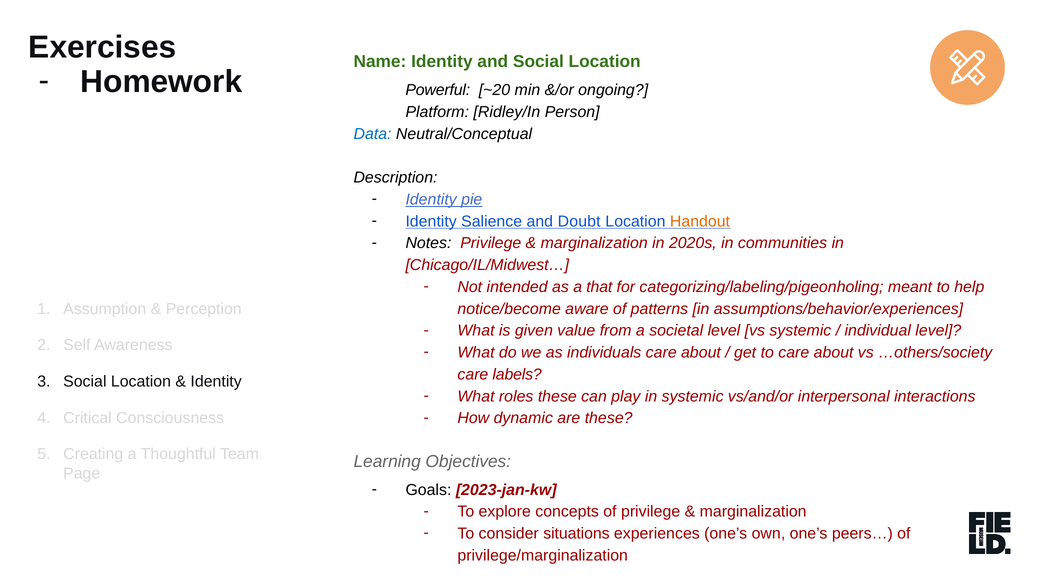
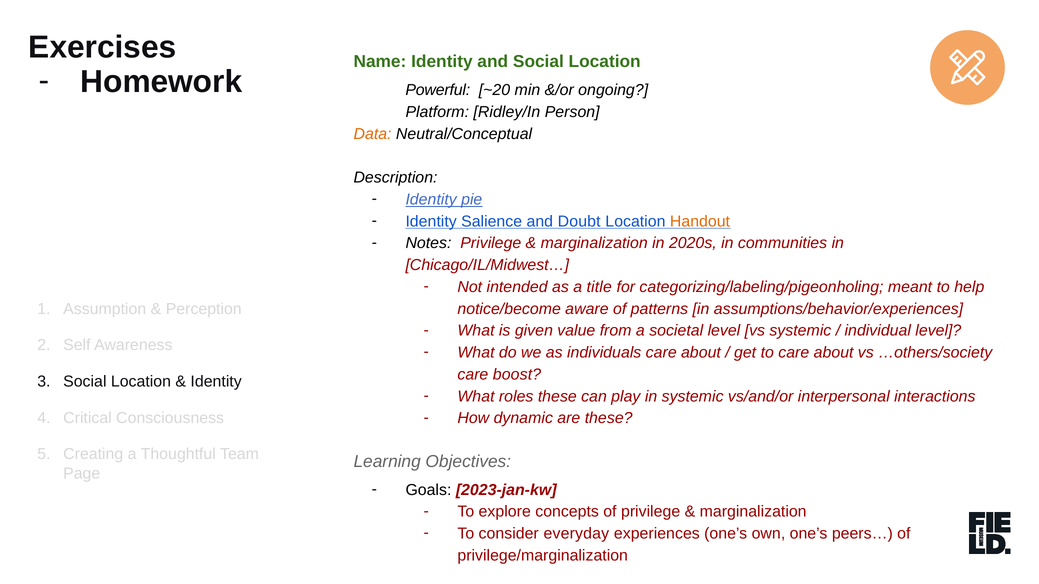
Data colour: blue -> orange
that: that -> title
labels: labels -> boost
situations: situations -> everyday
